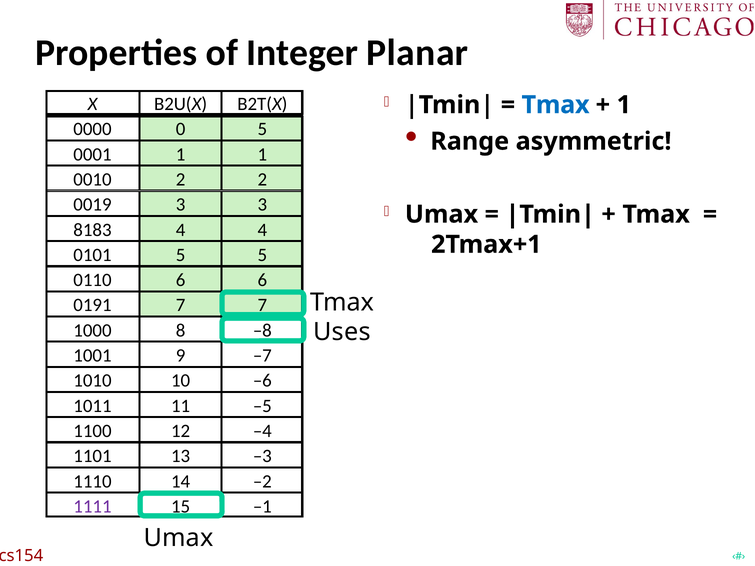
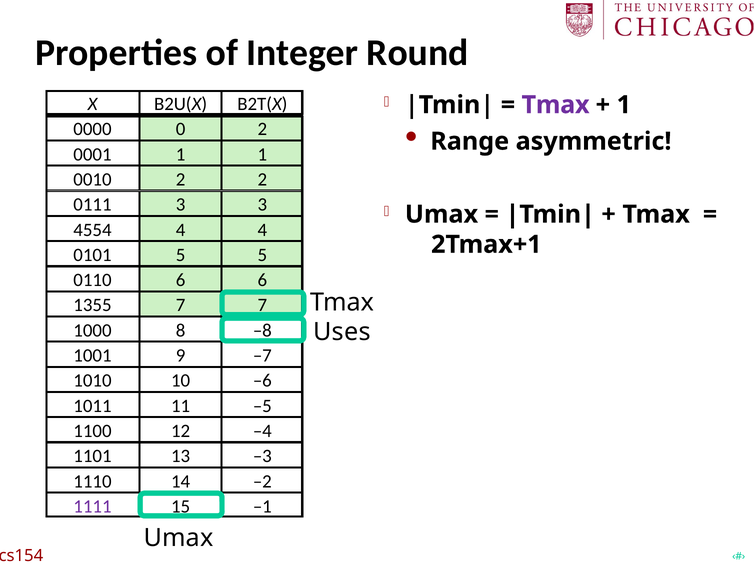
Planar: Planar -> Round
Tmax at (556, 105) colour: blue -> purple
0000 5: 5 -> 2
0019: 0019 -> 0111
8183: 8183 -> 4554
0191: 0191 -> 1355
